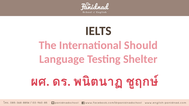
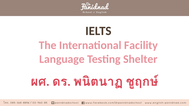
Should: Should -> Facility
